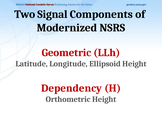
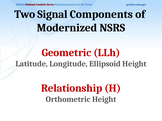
Dependency: Dependency -> Relationship
